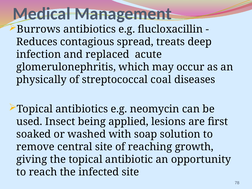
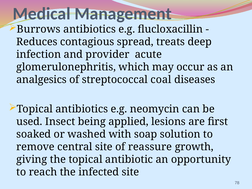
replaced: replaced -> provider
physically: physically -> analgesics
reaching: reaching -> reassure
